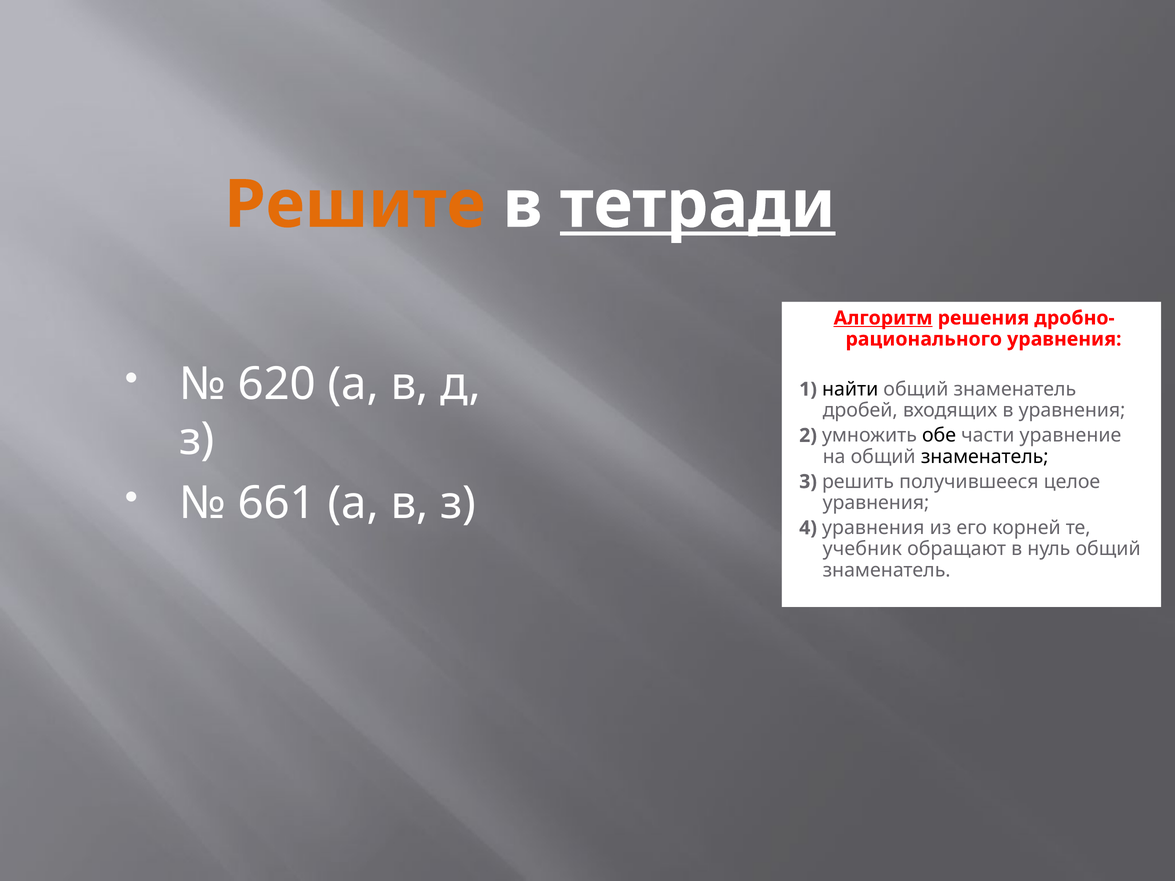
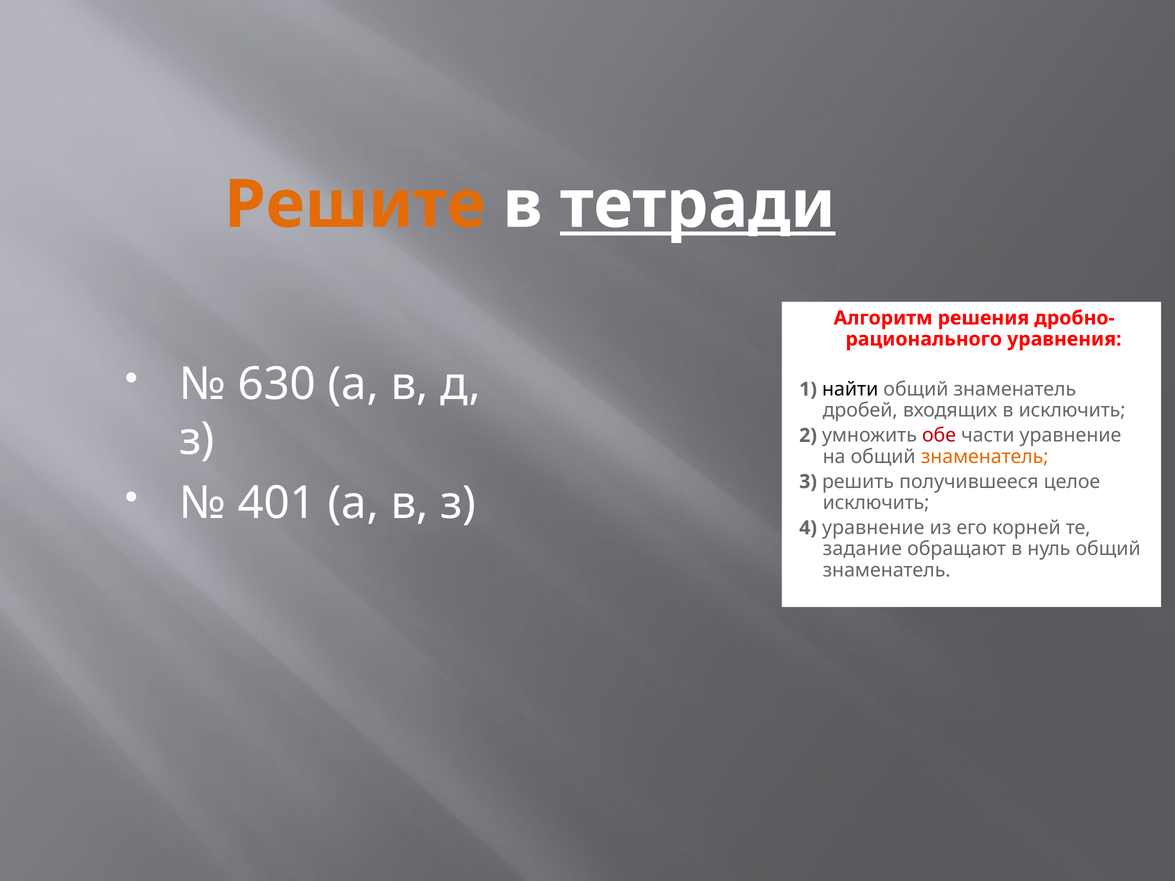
Алгоритм underline: present -> none
620: 620 -> 630
в уравнения: уравнения -> исключить
обе colour: black -> red
знаменатель at (985, 457) colour: black -> orange
661: 661 -> 401
уравнения at (876, 503): уравнения -> исключить
4 уравнения: уравнения -> уравнение
учебник: учебник -> задание
